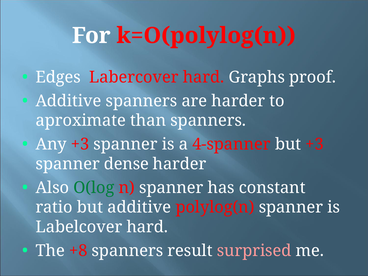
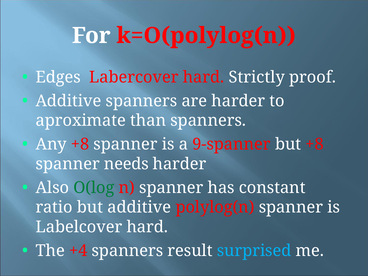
Graphs: Graphs -> Strictly
Any +3: +3 -> +8
4-spanner: 4-spanner -> 9-spanner
but +3: +3 -> +8
dense: dense -> needs
+8: +8 -> +4
surprised colour: pink -> light blue
